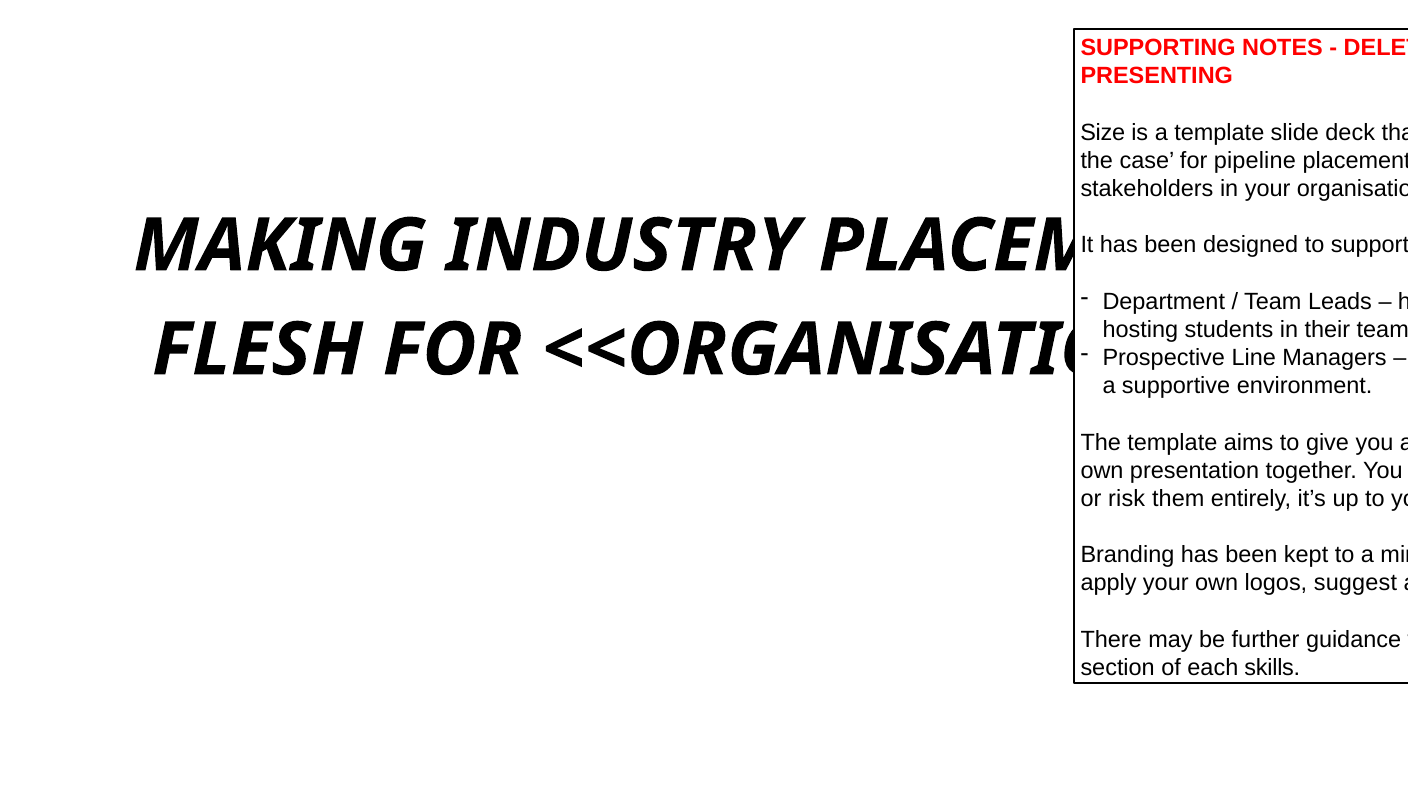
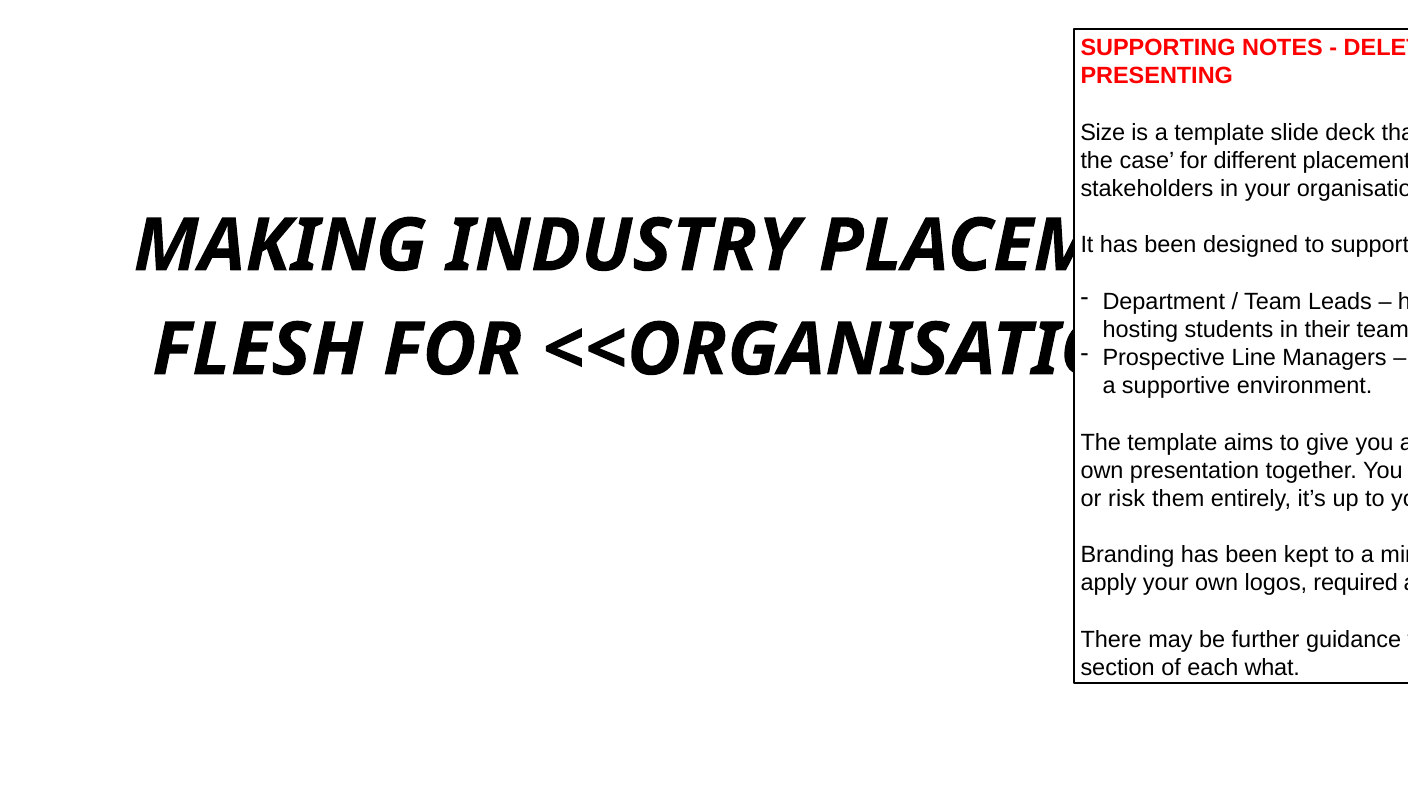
pipeline: pipeline -> different
suggest: suggest -> required
skills: skills -> what
